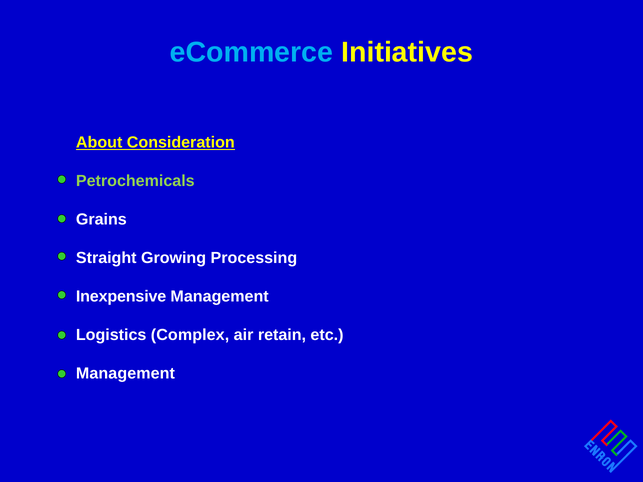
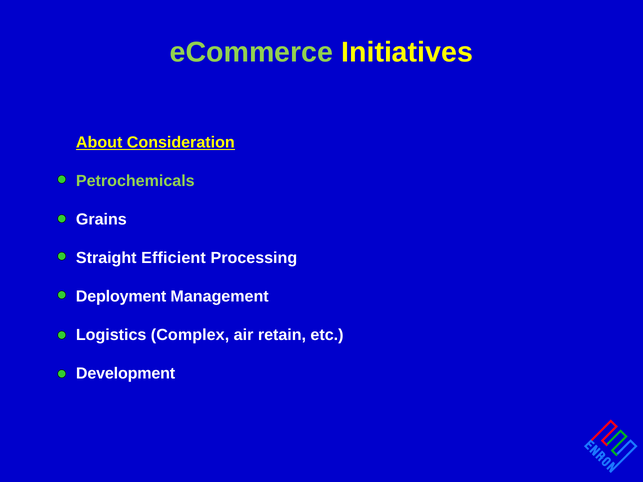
eCommerce colour: light blue -> light green
Growing: Growing -> Efficient
Inexpensive: Inexpensive -> Deployment
Management at (125, 374): Management -> Development
